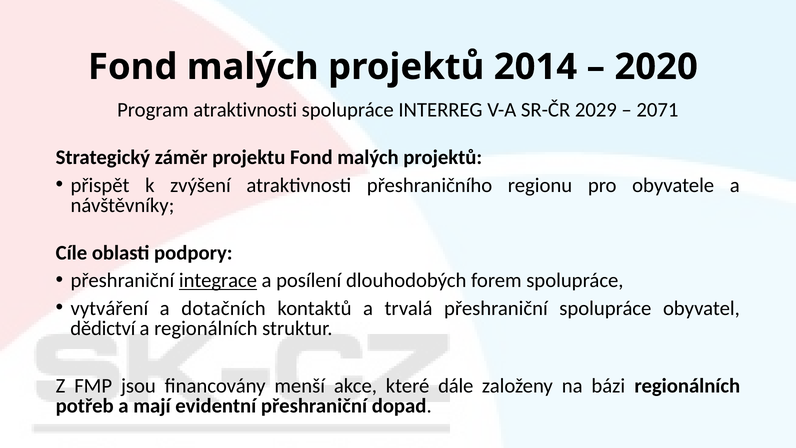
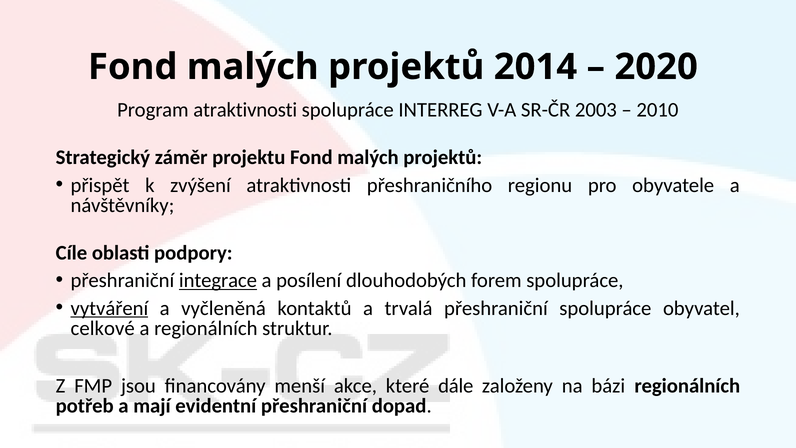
2029: 2029 -> 2003
2071: 2071 -> 2010
vytváření underline: none -> present
dotačních: dotačních -> vyčleněná
dědictví: dědictví -> celkové
